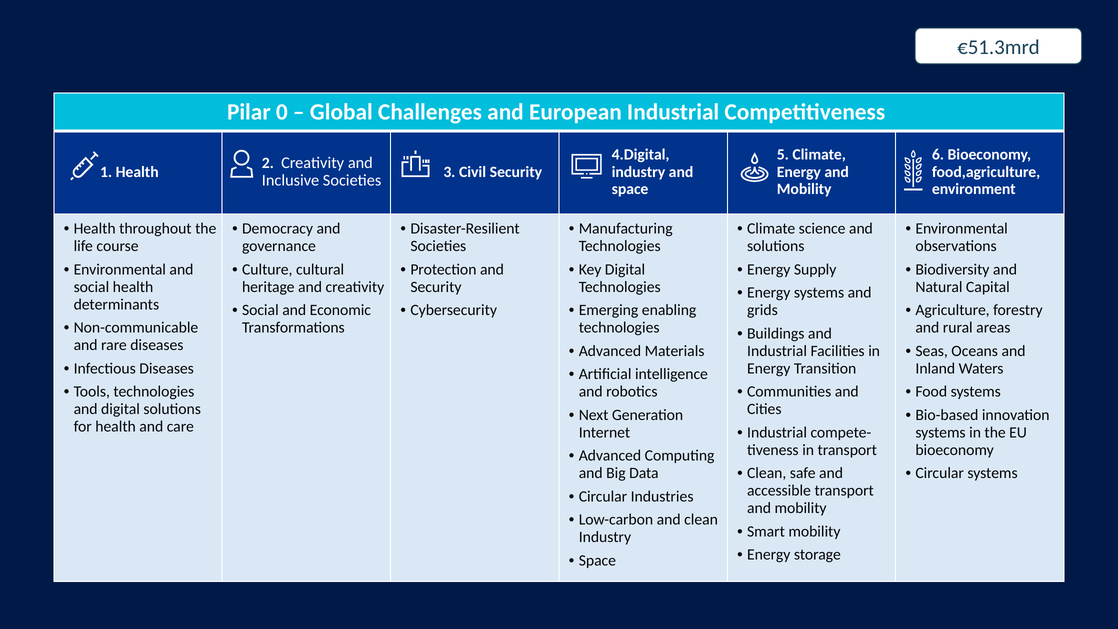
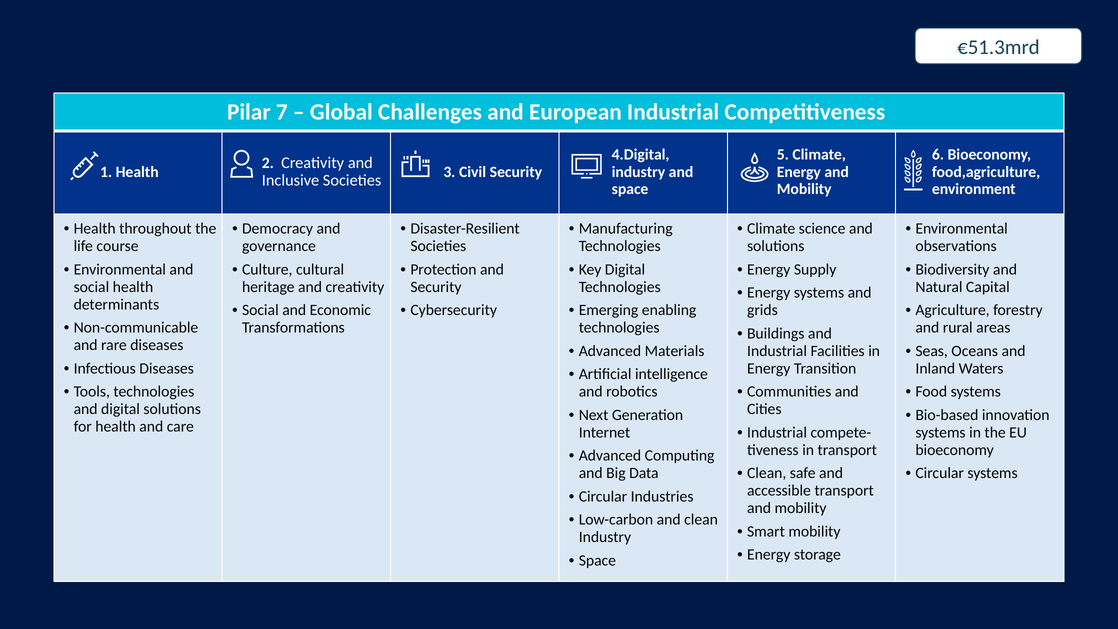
0: 0 -> 7
